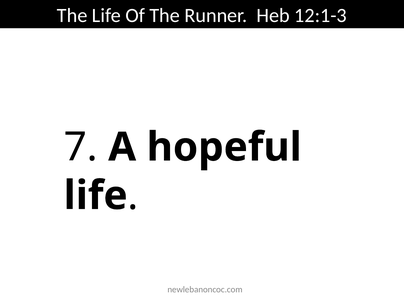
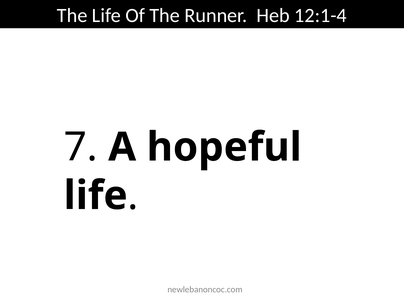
12:1-3: 12:1-3 -> 12:1-4
